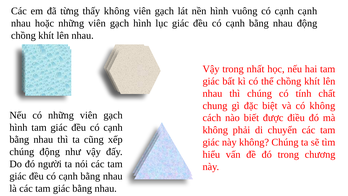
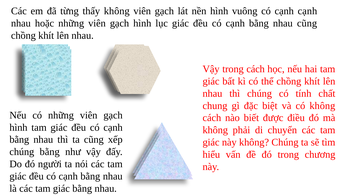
nhau động: động -> cũng
trong nhất: nhất -> cách
chúng động: động -> bằng
